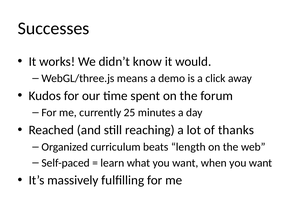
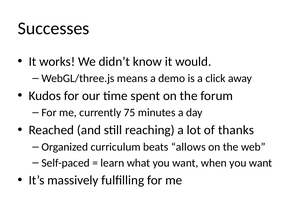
25: 25 -> 75
length: length -> allows
